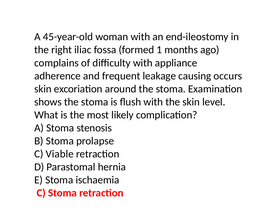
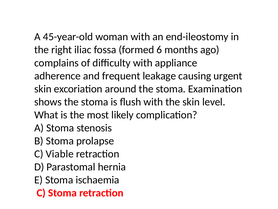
1: 1 -> 6
occurs: occurs -> urgent
